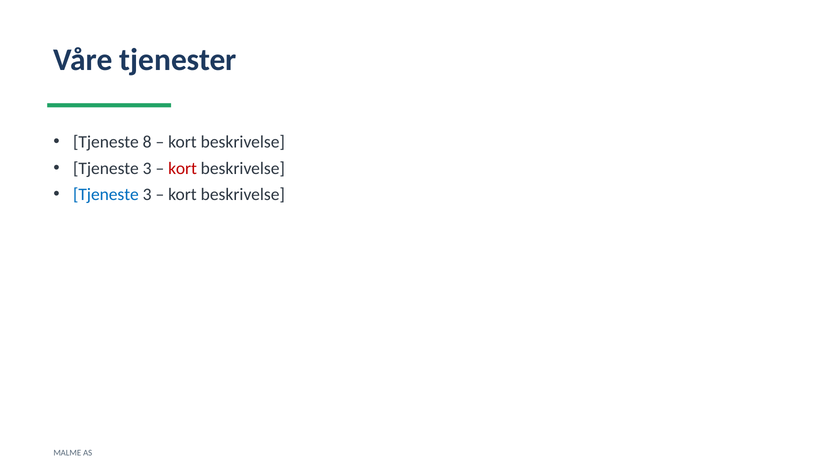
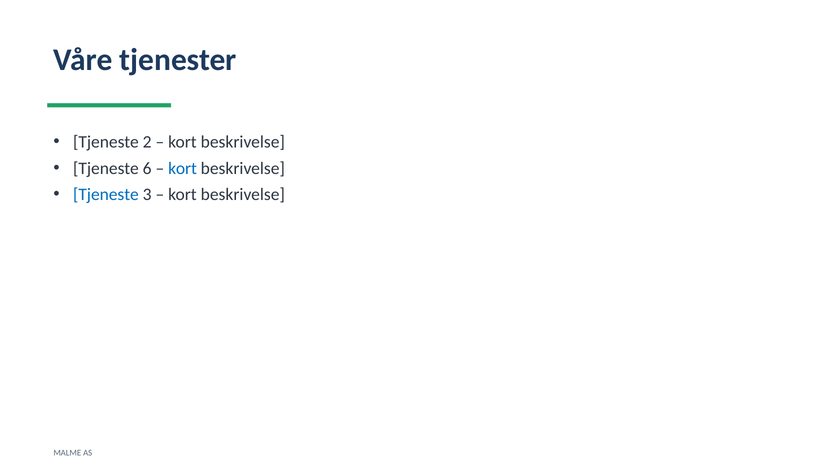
8: 8 -> 2
3 at (147, 168): 3 -> 6
kort at (183, 168) colour: red -> blue
